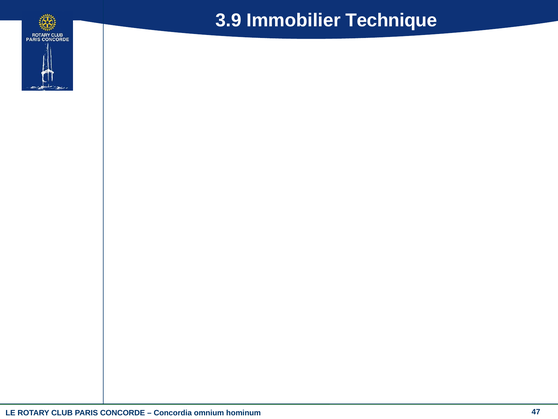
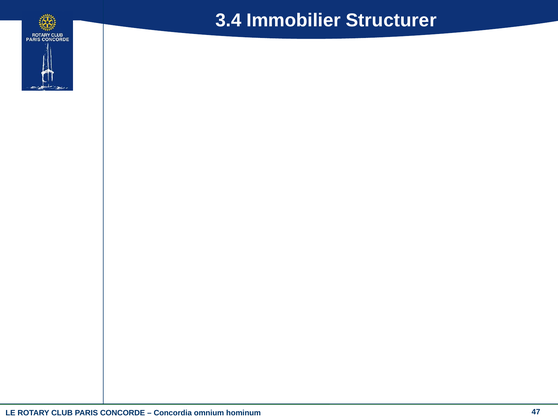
3.9: 3.9 -> 3.4
Technique: Technique -> Structurer
